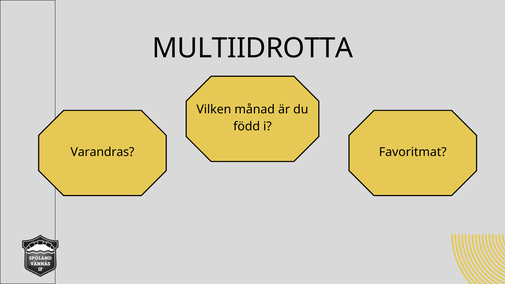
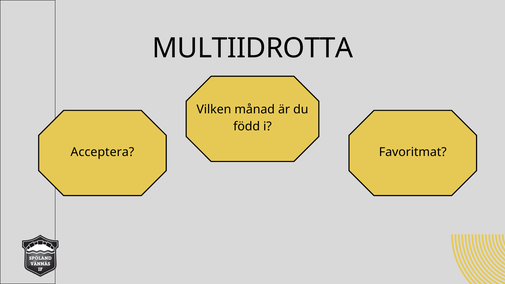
Varandras: Varandras -> Acceptera
